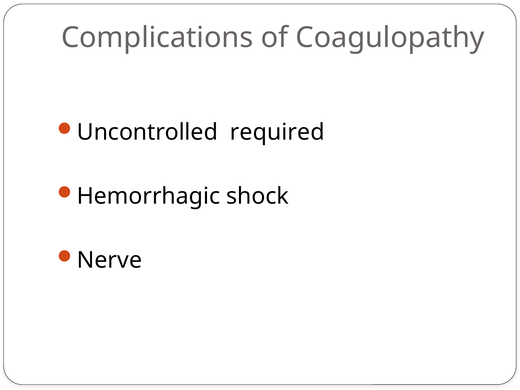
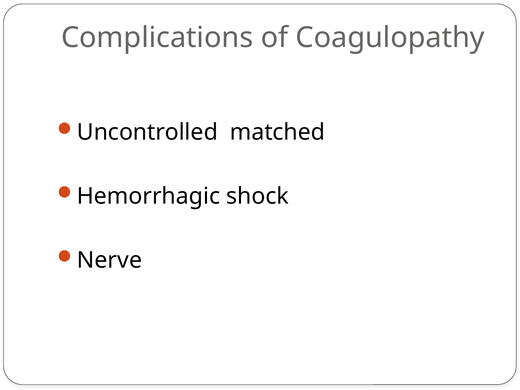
required: required -> matched
